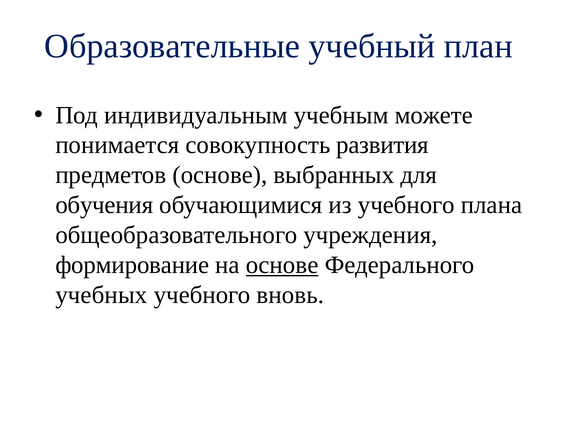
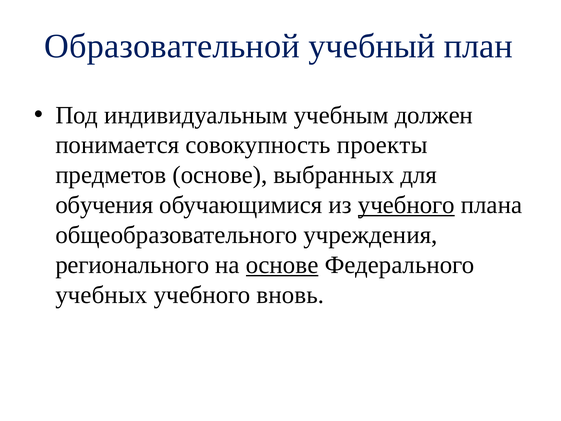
Образовательные: Образовательные -> Образовательной
можете: можете -> должен
развития: развития -> проекты
учебного at (406, 205) underline: none -> present
формирование: формирование -> регионального
